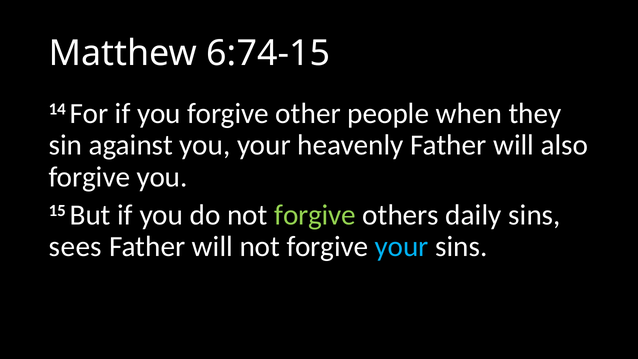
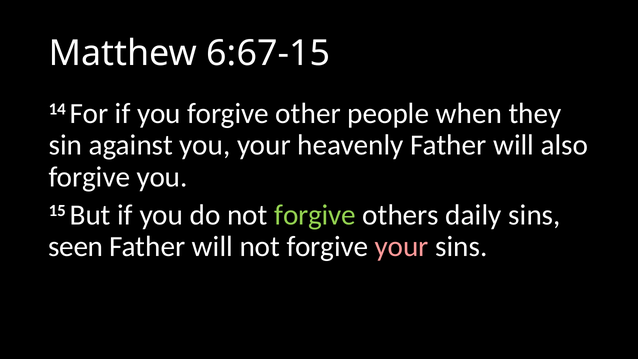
6:74-15: 6:74-15 -> 6:67-15
sees: sees -> seen
your at (402, 247) colour: light blue -> pink
